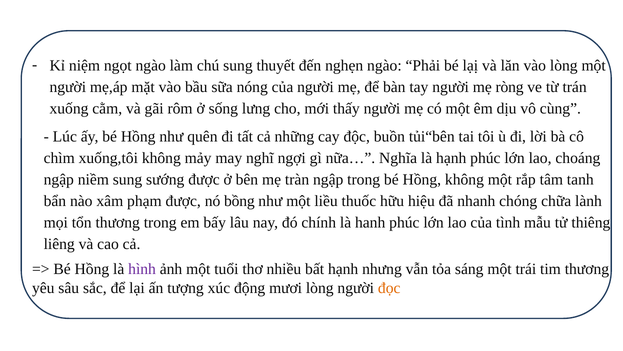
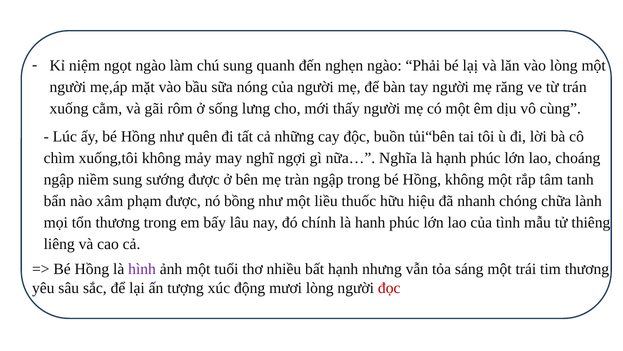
thuyết: thuyết -> quanh
ròng: ròng -> răng
đọc colour: orange -> red
